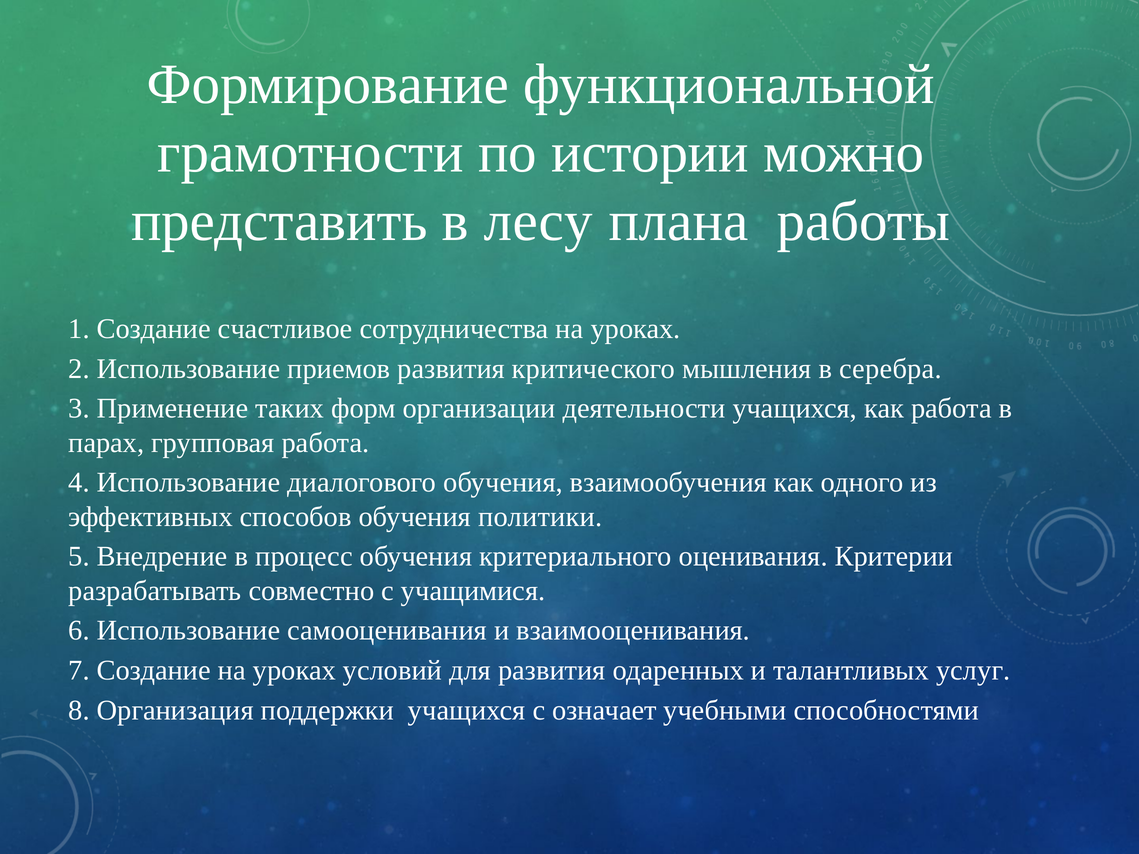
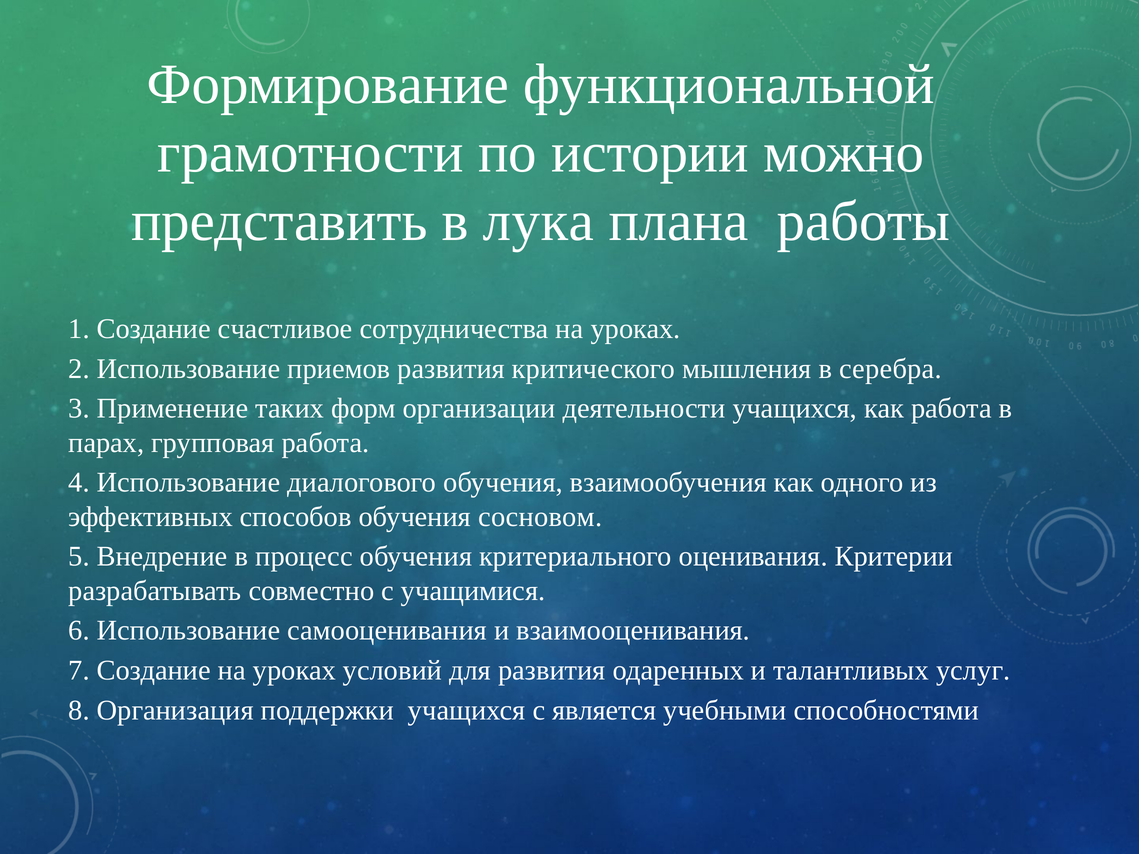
лесу: лесу -> лука
политики: политики -> сосновом
означает: означает -> является
